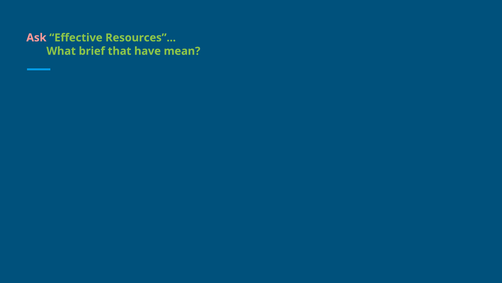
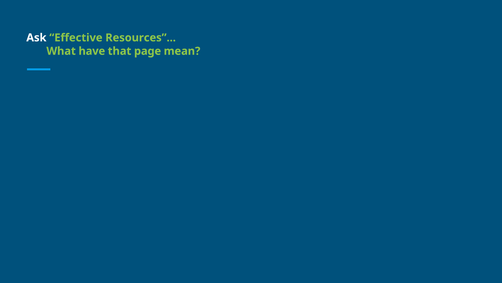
Ask colour: pink -> white
brief: brief -> have
have: have -> page
